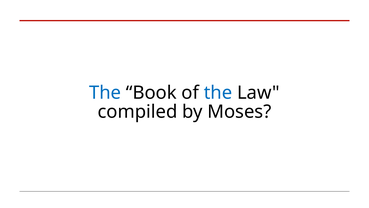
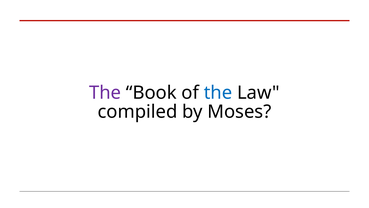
The at (105, 93) colour: blue -> purple
